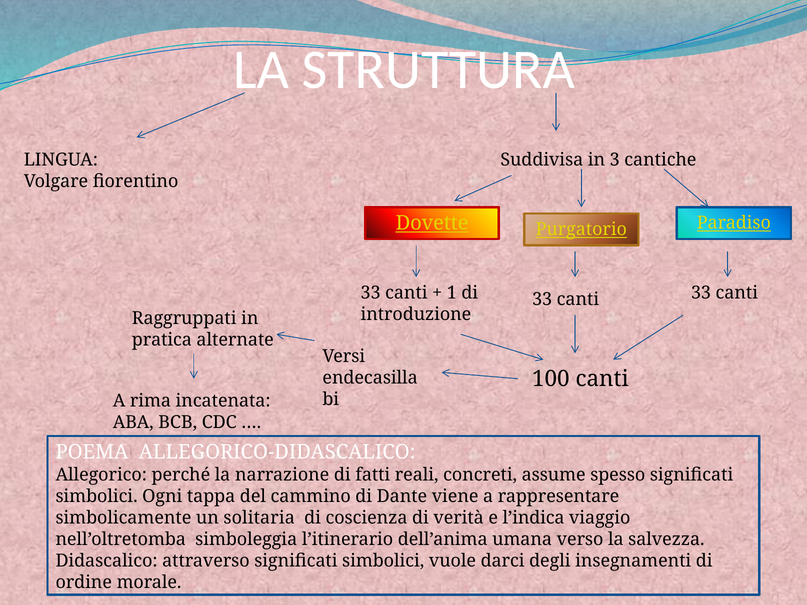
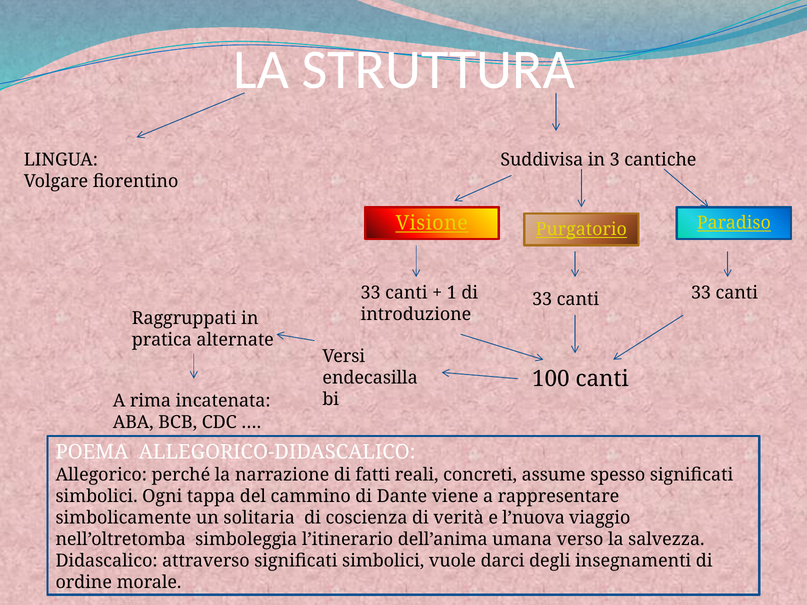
Dovette: Dovette -> Visione
l’indica: l’indica -> l’nuova
